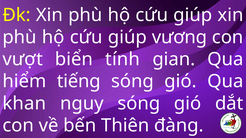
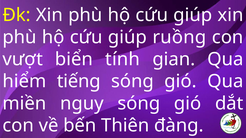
vương: vương -> ruồng
khan: khan -> miền
